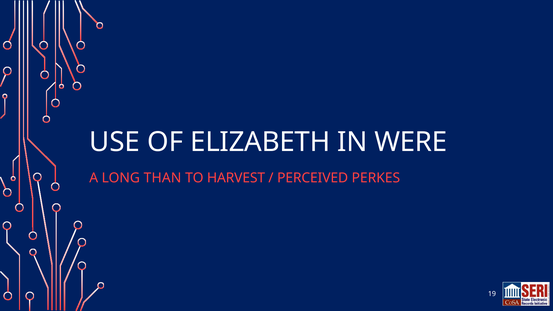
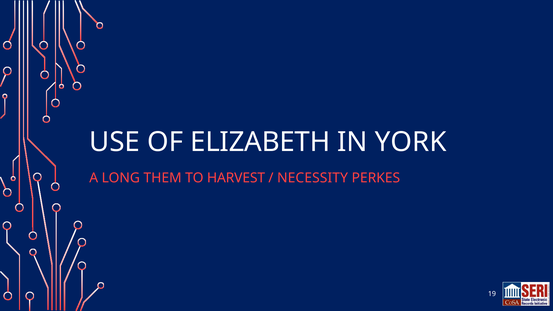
WERE: WERE -> YORK
THAN: THAN -> THEM
PERCEIVED: PERCEIVED -> NECESSITY
